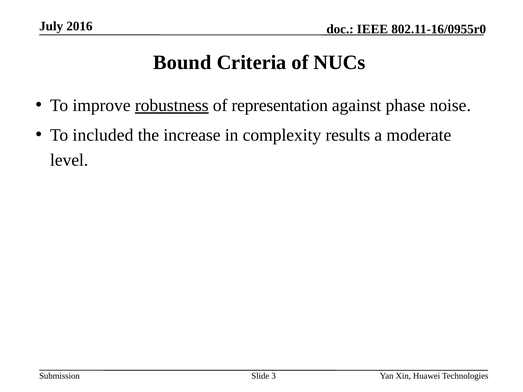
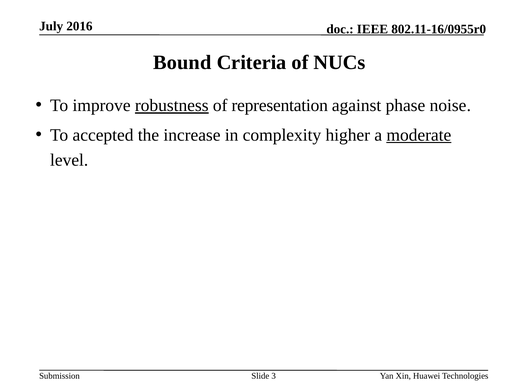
included: included -> accepted
results: results -> higher
moderate underline: none -> present
